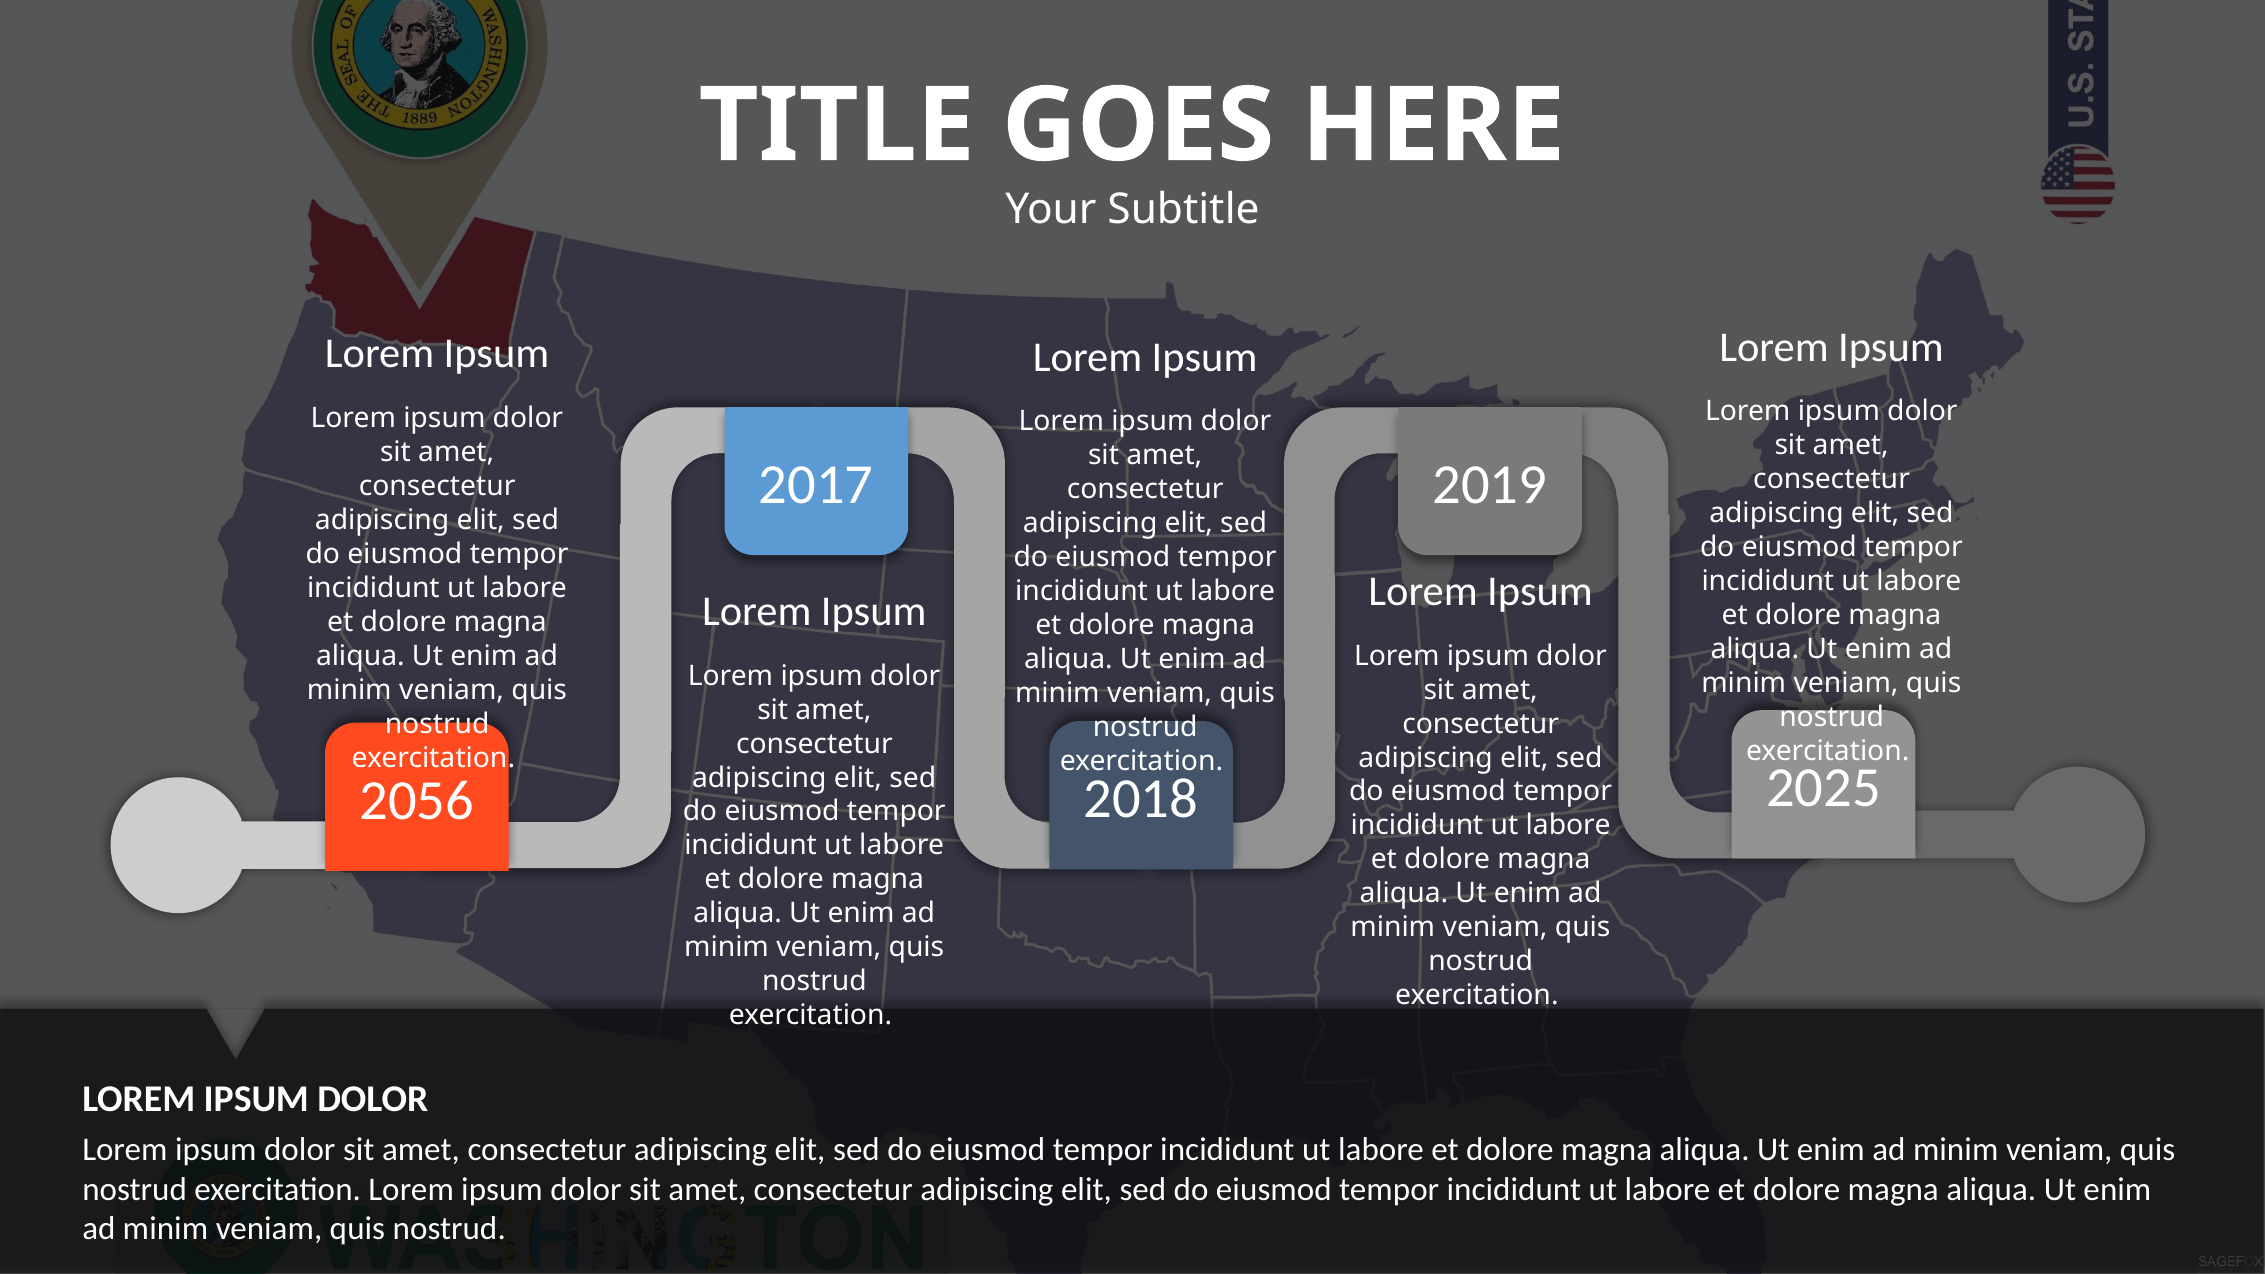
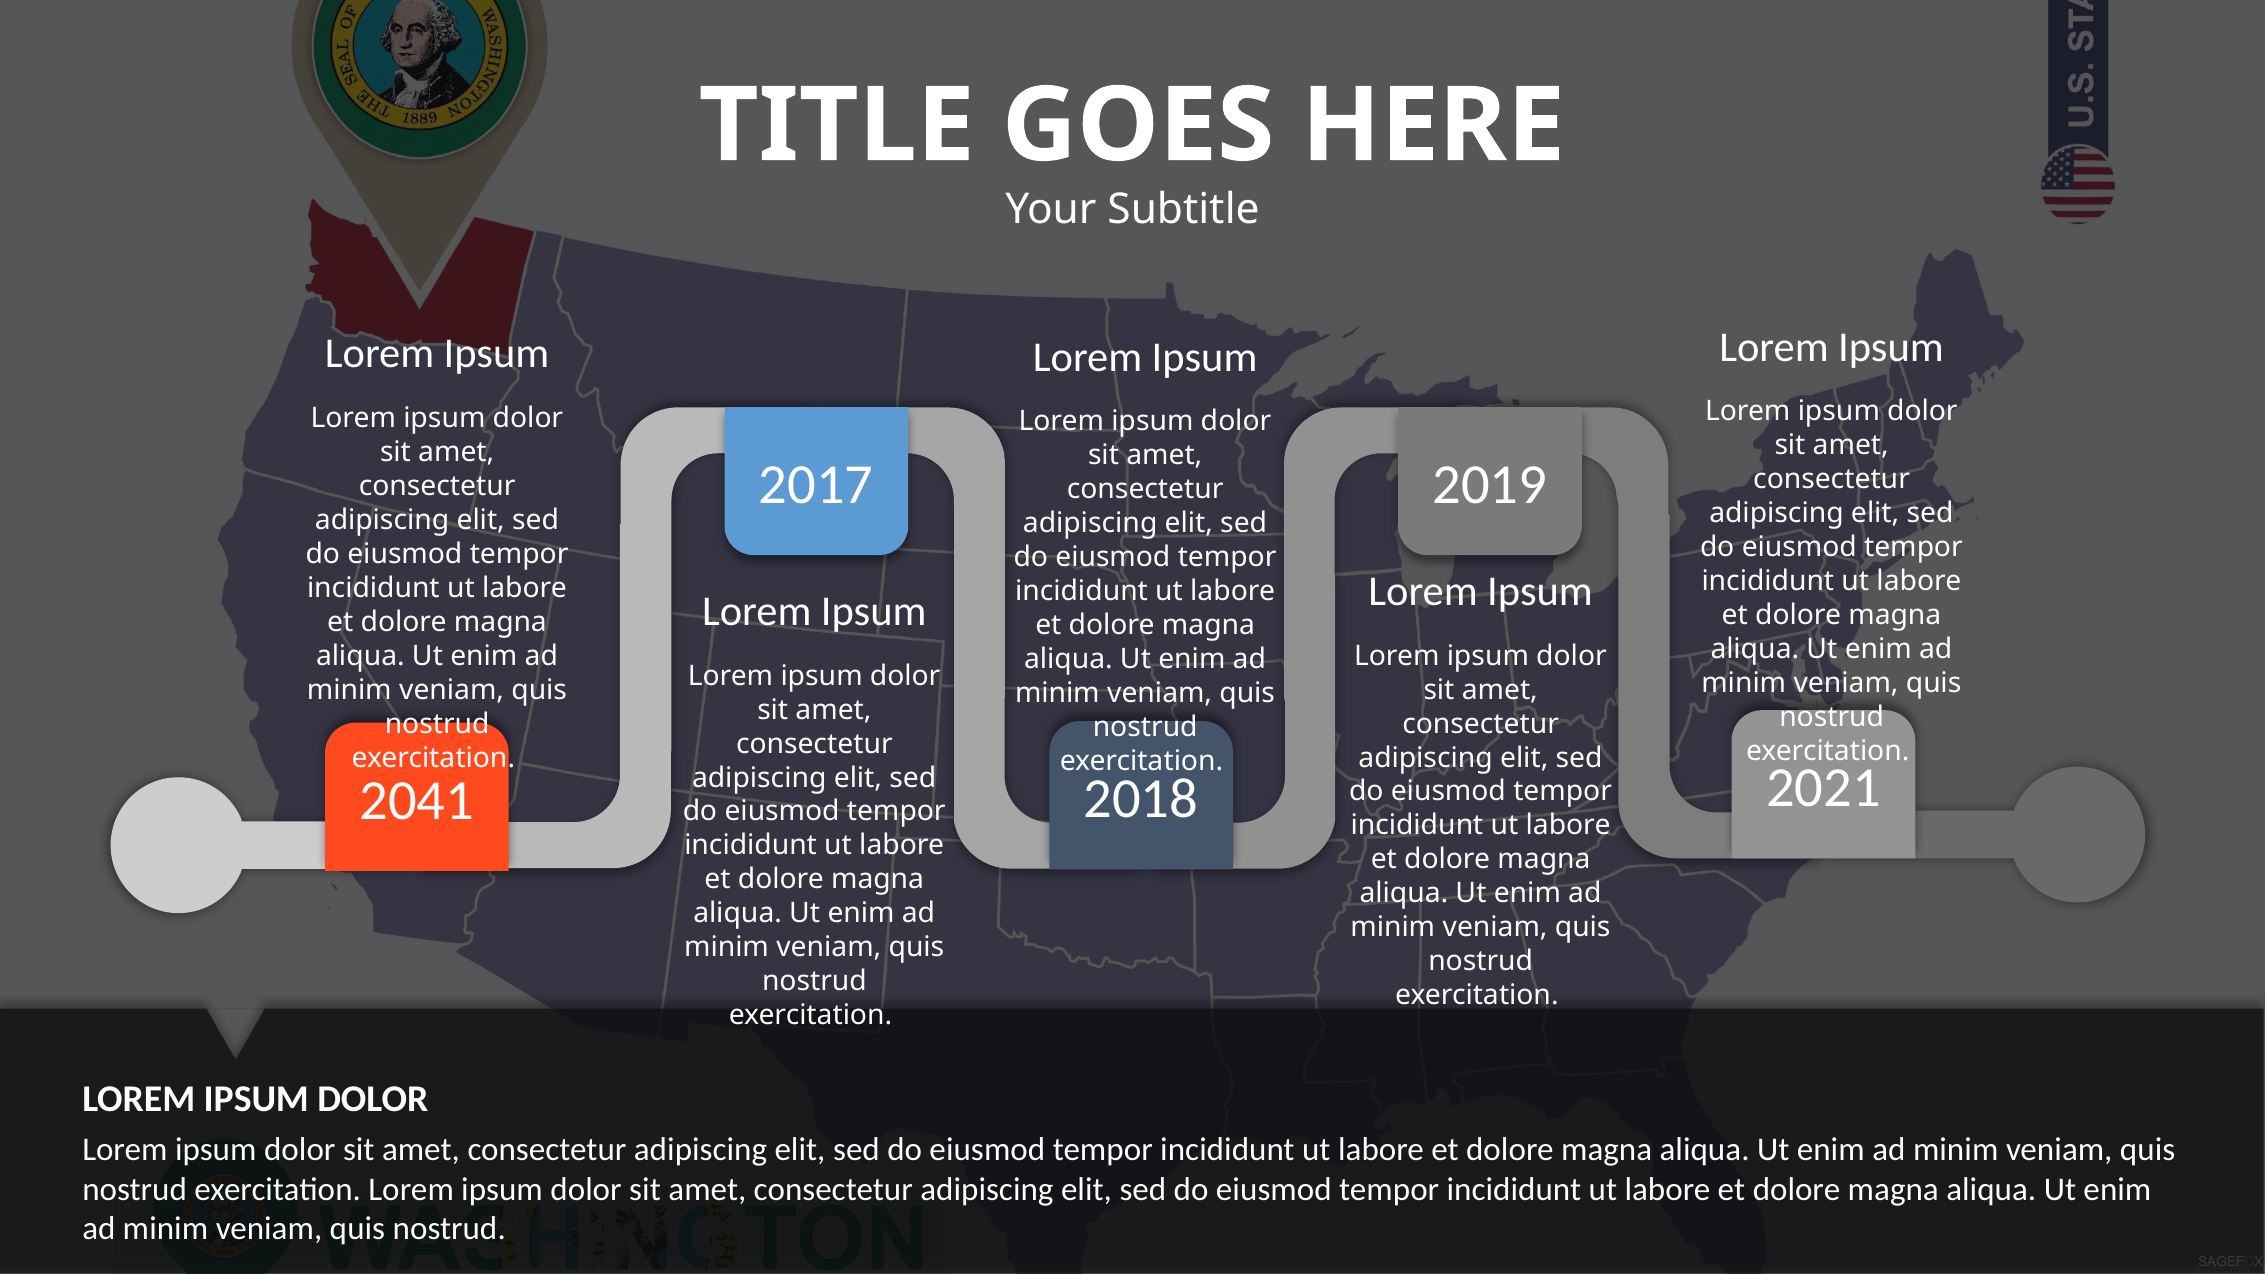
2025: 2025 -> 2021
2056: 2056 -> 2041
